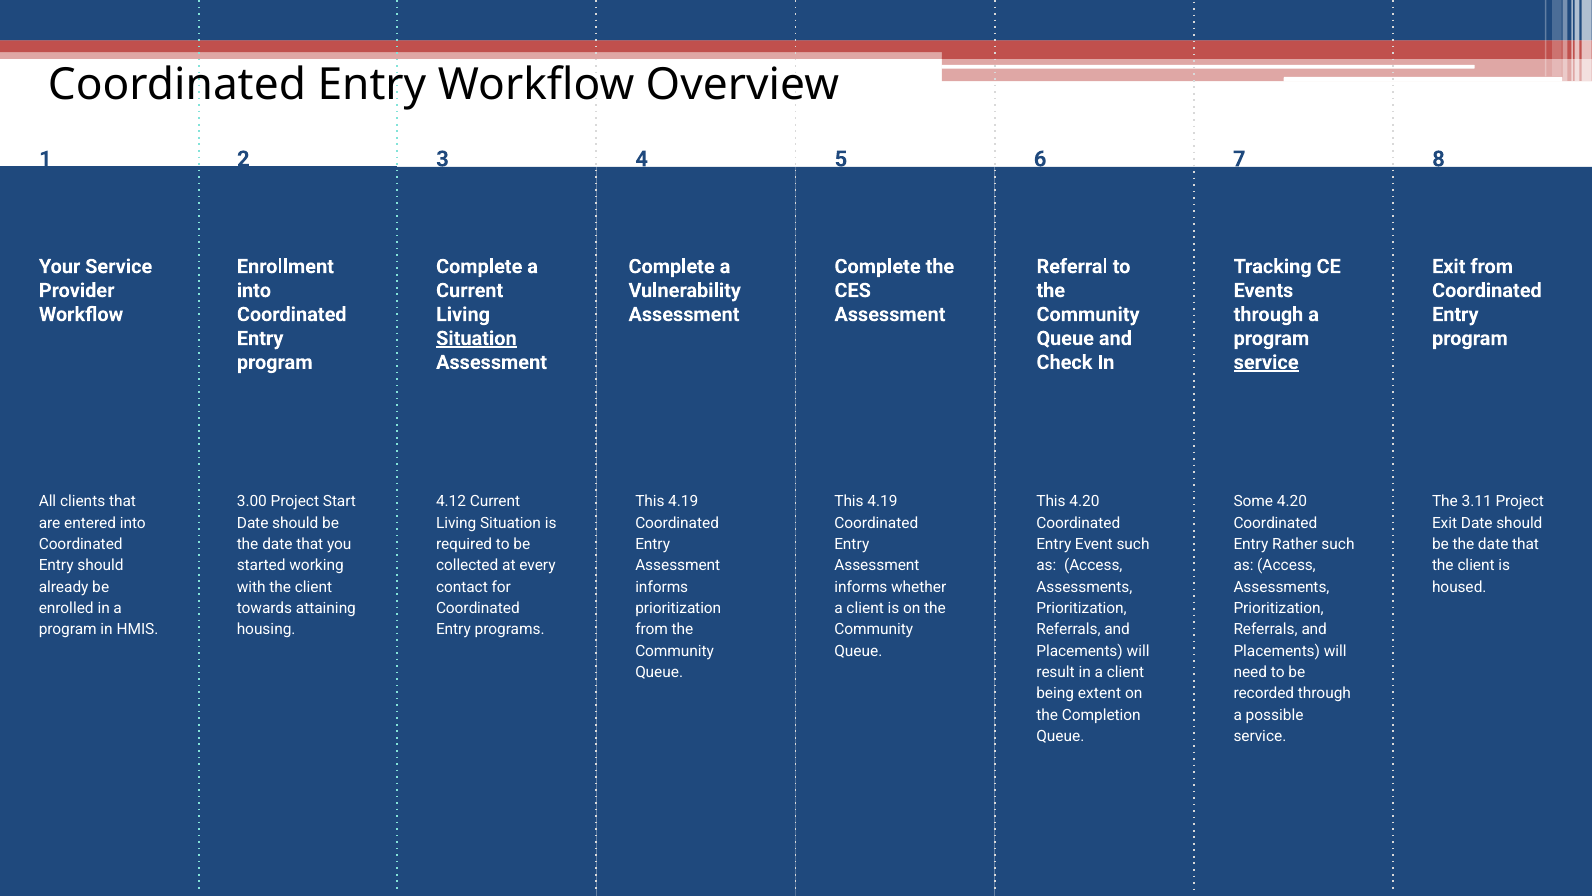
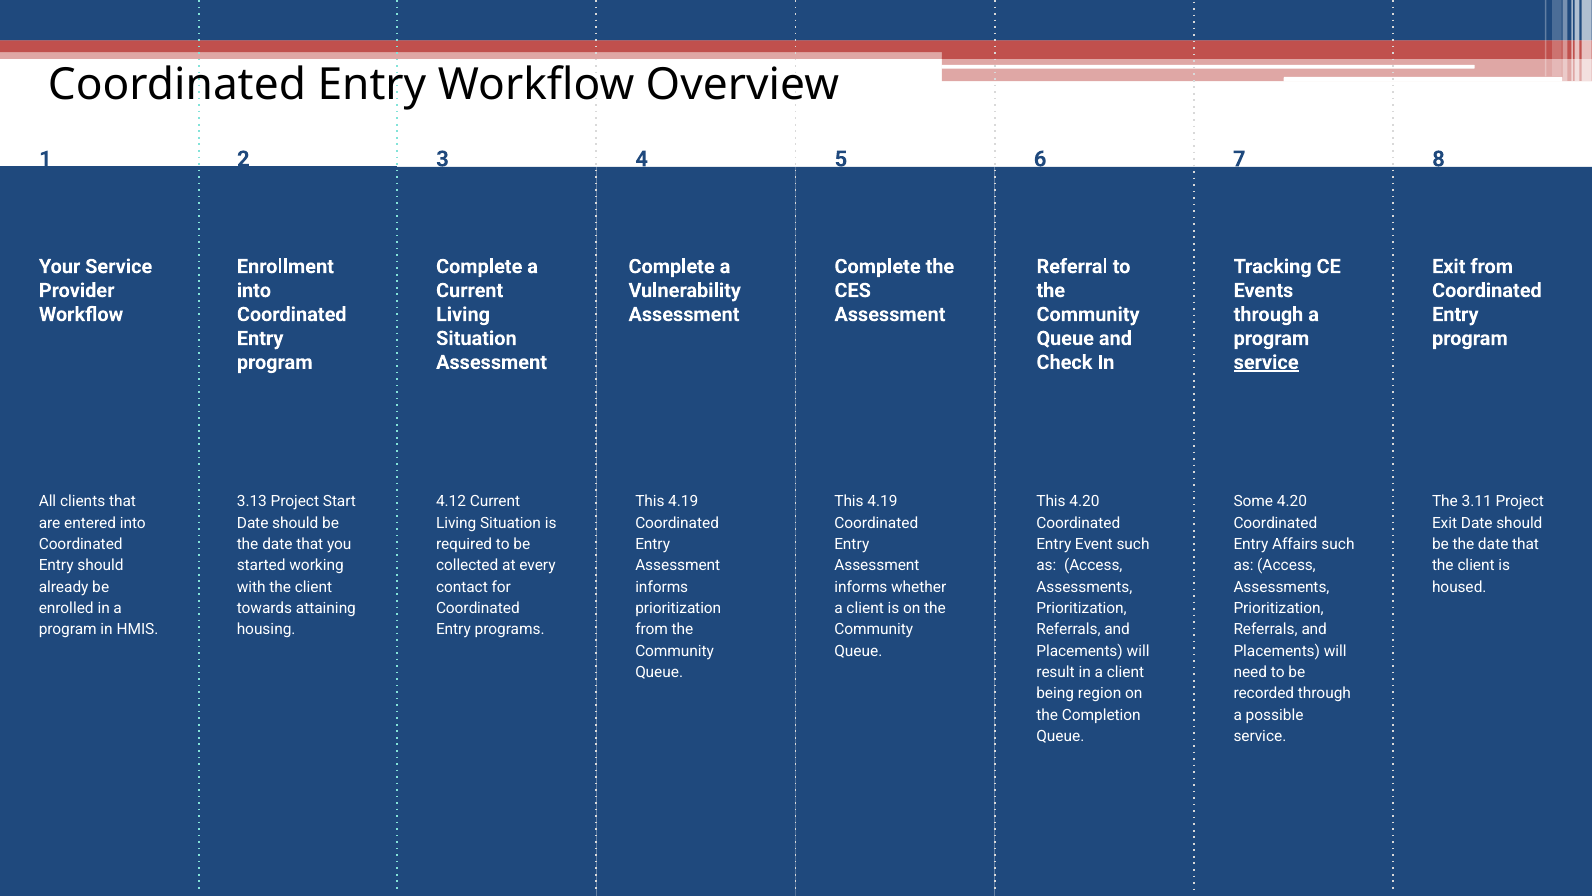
Situation at (476, 338) underline: present -> none
3.00: 3.00 -> 3.13
Rather: Rather -> Affairs
extent: extent -> region
